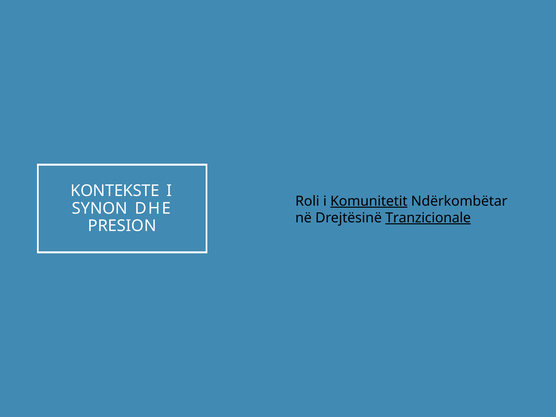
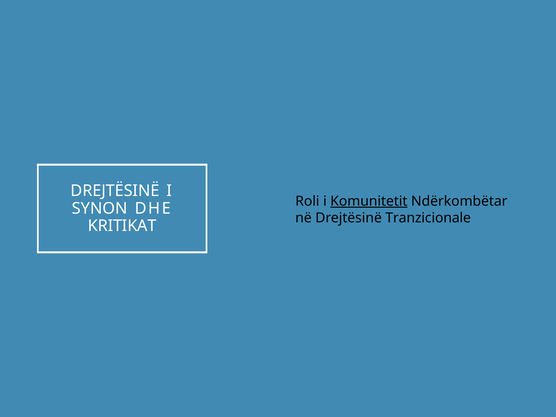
KONTEKSTE at (115, 191): KONTEKSTE -> DREJTËSINË
Tranzicionale underline: present -> none
PRESION: PRESION -> KRITIKAT
